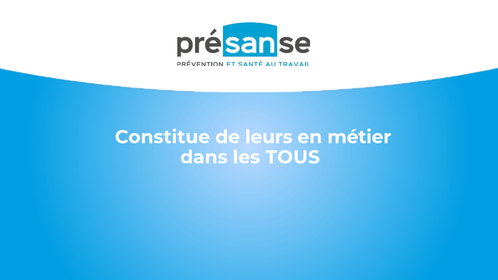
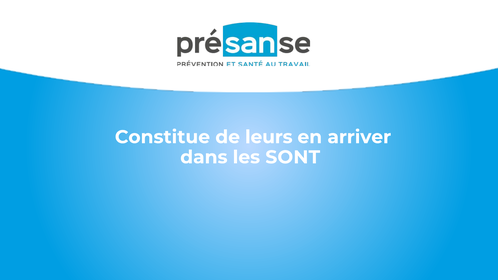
métier: métier -> arriver
TOUS: TOUS -> SONT
